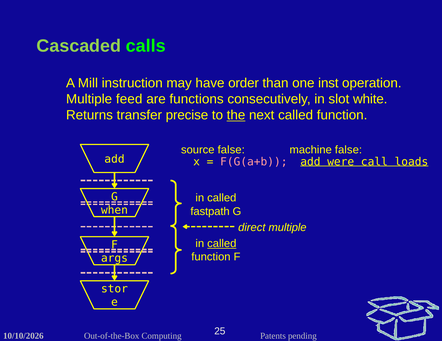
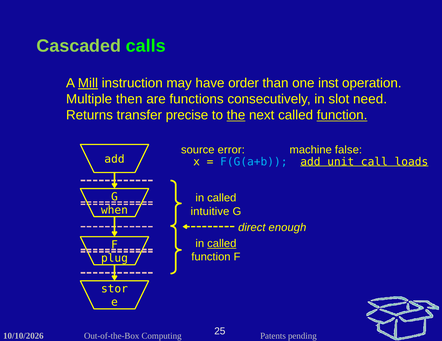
Mill underline: none -> present
feed: feed -> then
white: white -> need
function at (342, 115) underline: none -> present
source false: false -> error
F(G(a+b colour: pink -> light blue
were: were -> unit
fastpath: fastpath -> intuitive
direct multiple: multiple -> enough
args: args -> plug
